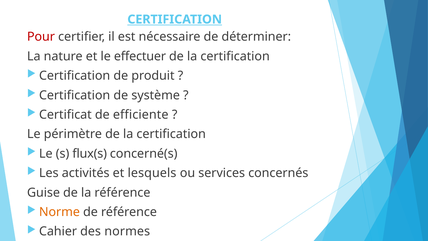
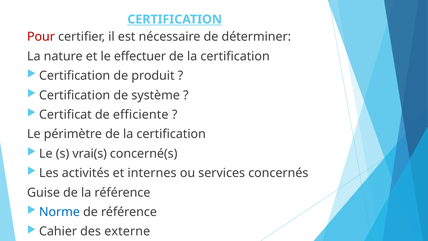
flux(s: flux(s -> vrai(s
lesquels: lesquels -> internes
Norme colour: orange -> blue
normes: normes -> externe
